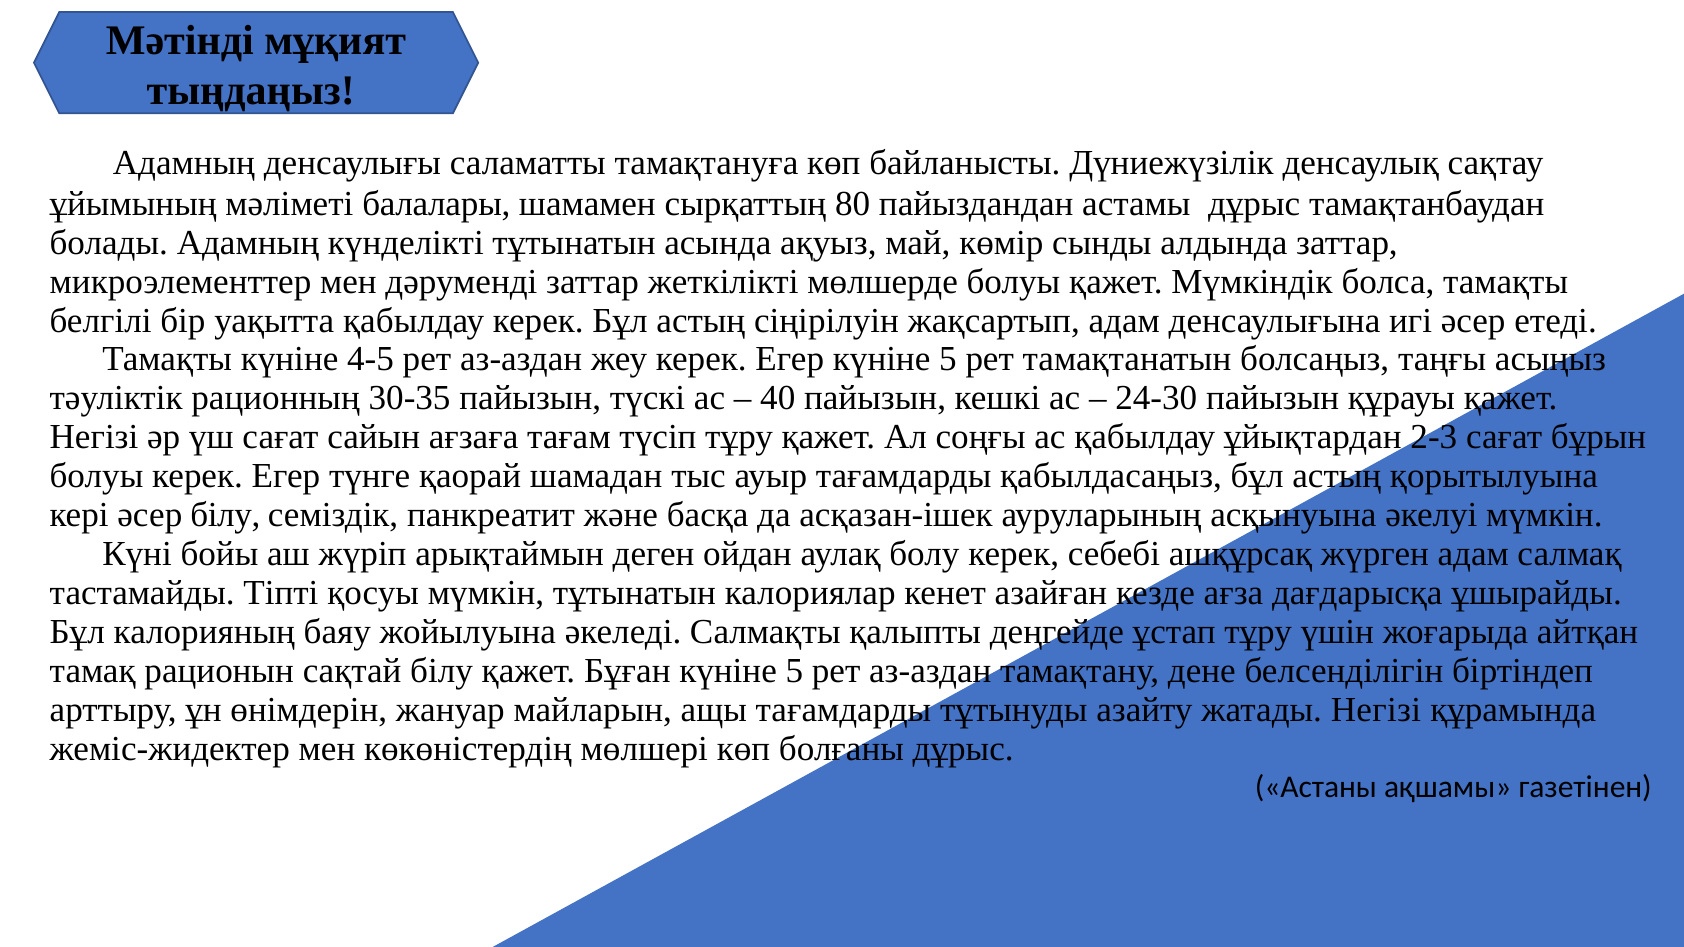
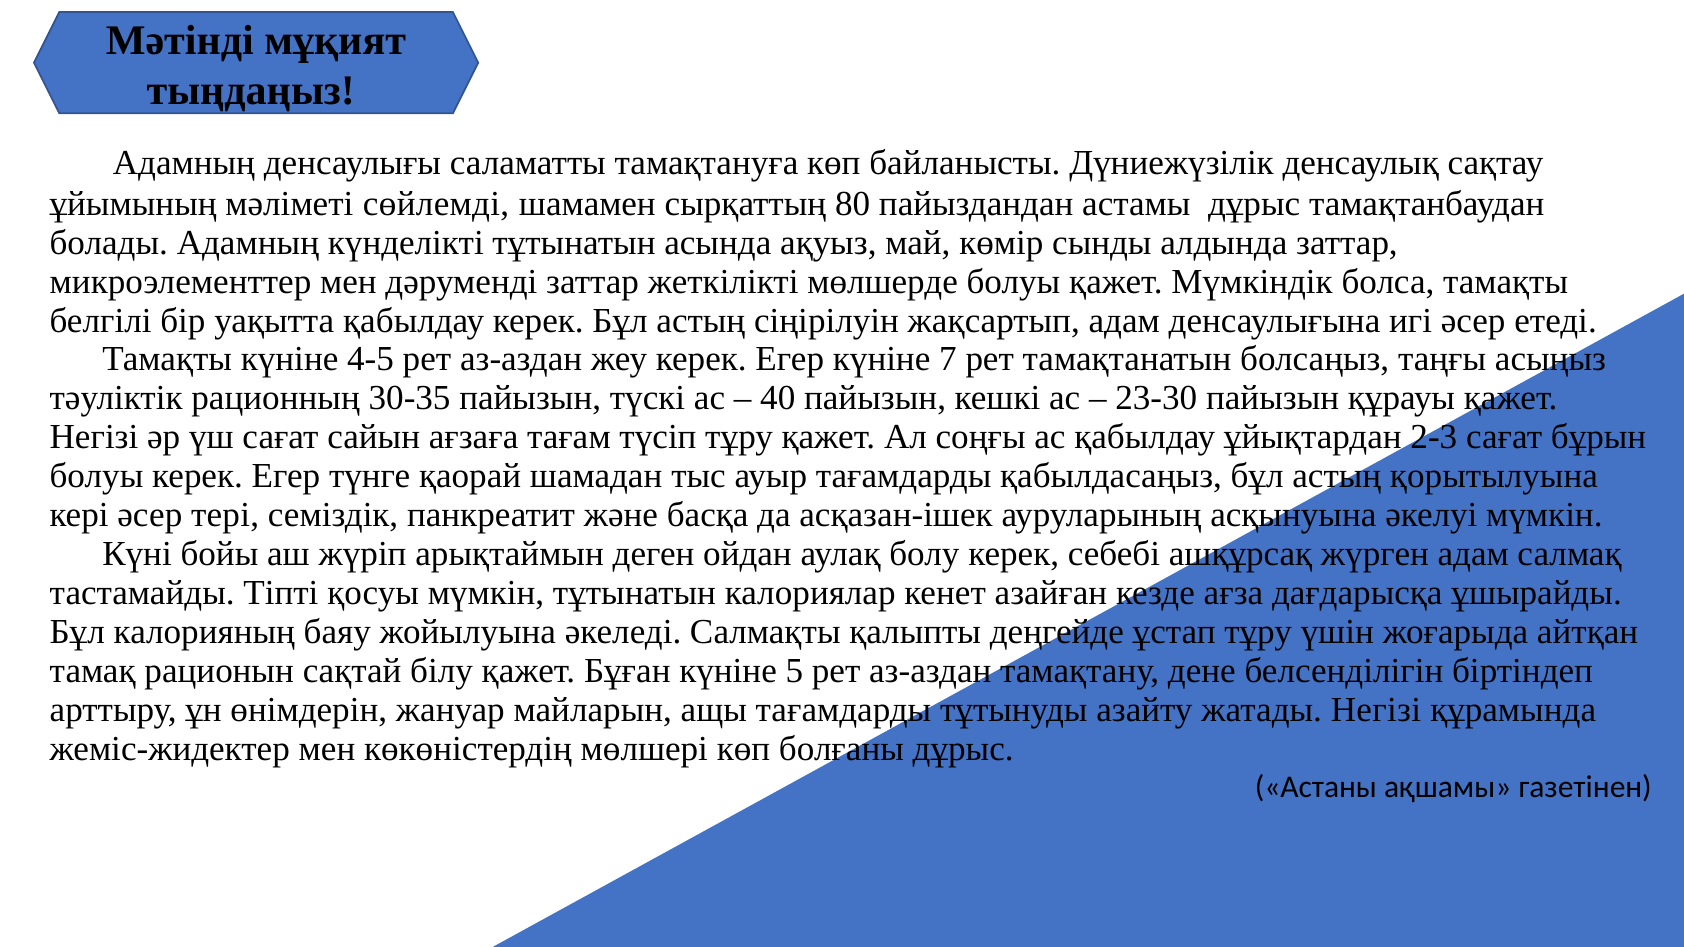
балалары: балалары -> сөйлемді
Егер күніне 5: 5 -> 7
24-30: 24-30 -> 23-30
әсер білу: білу -> тері
